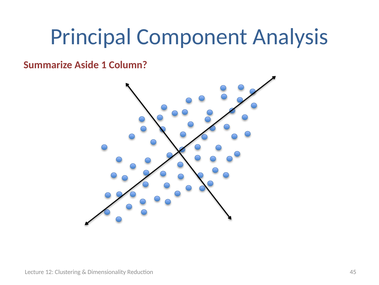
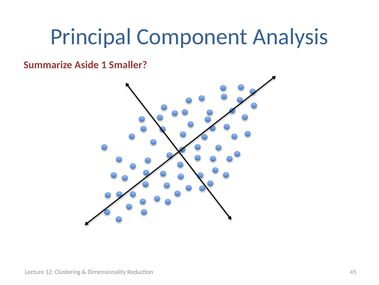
Column: Column -> Smaller
